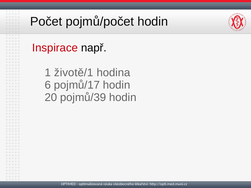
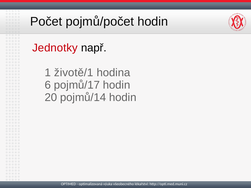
Inspirace: Inspirace -> Jednotky
pojmů/39: pojmů/39 -> pojmů/14
